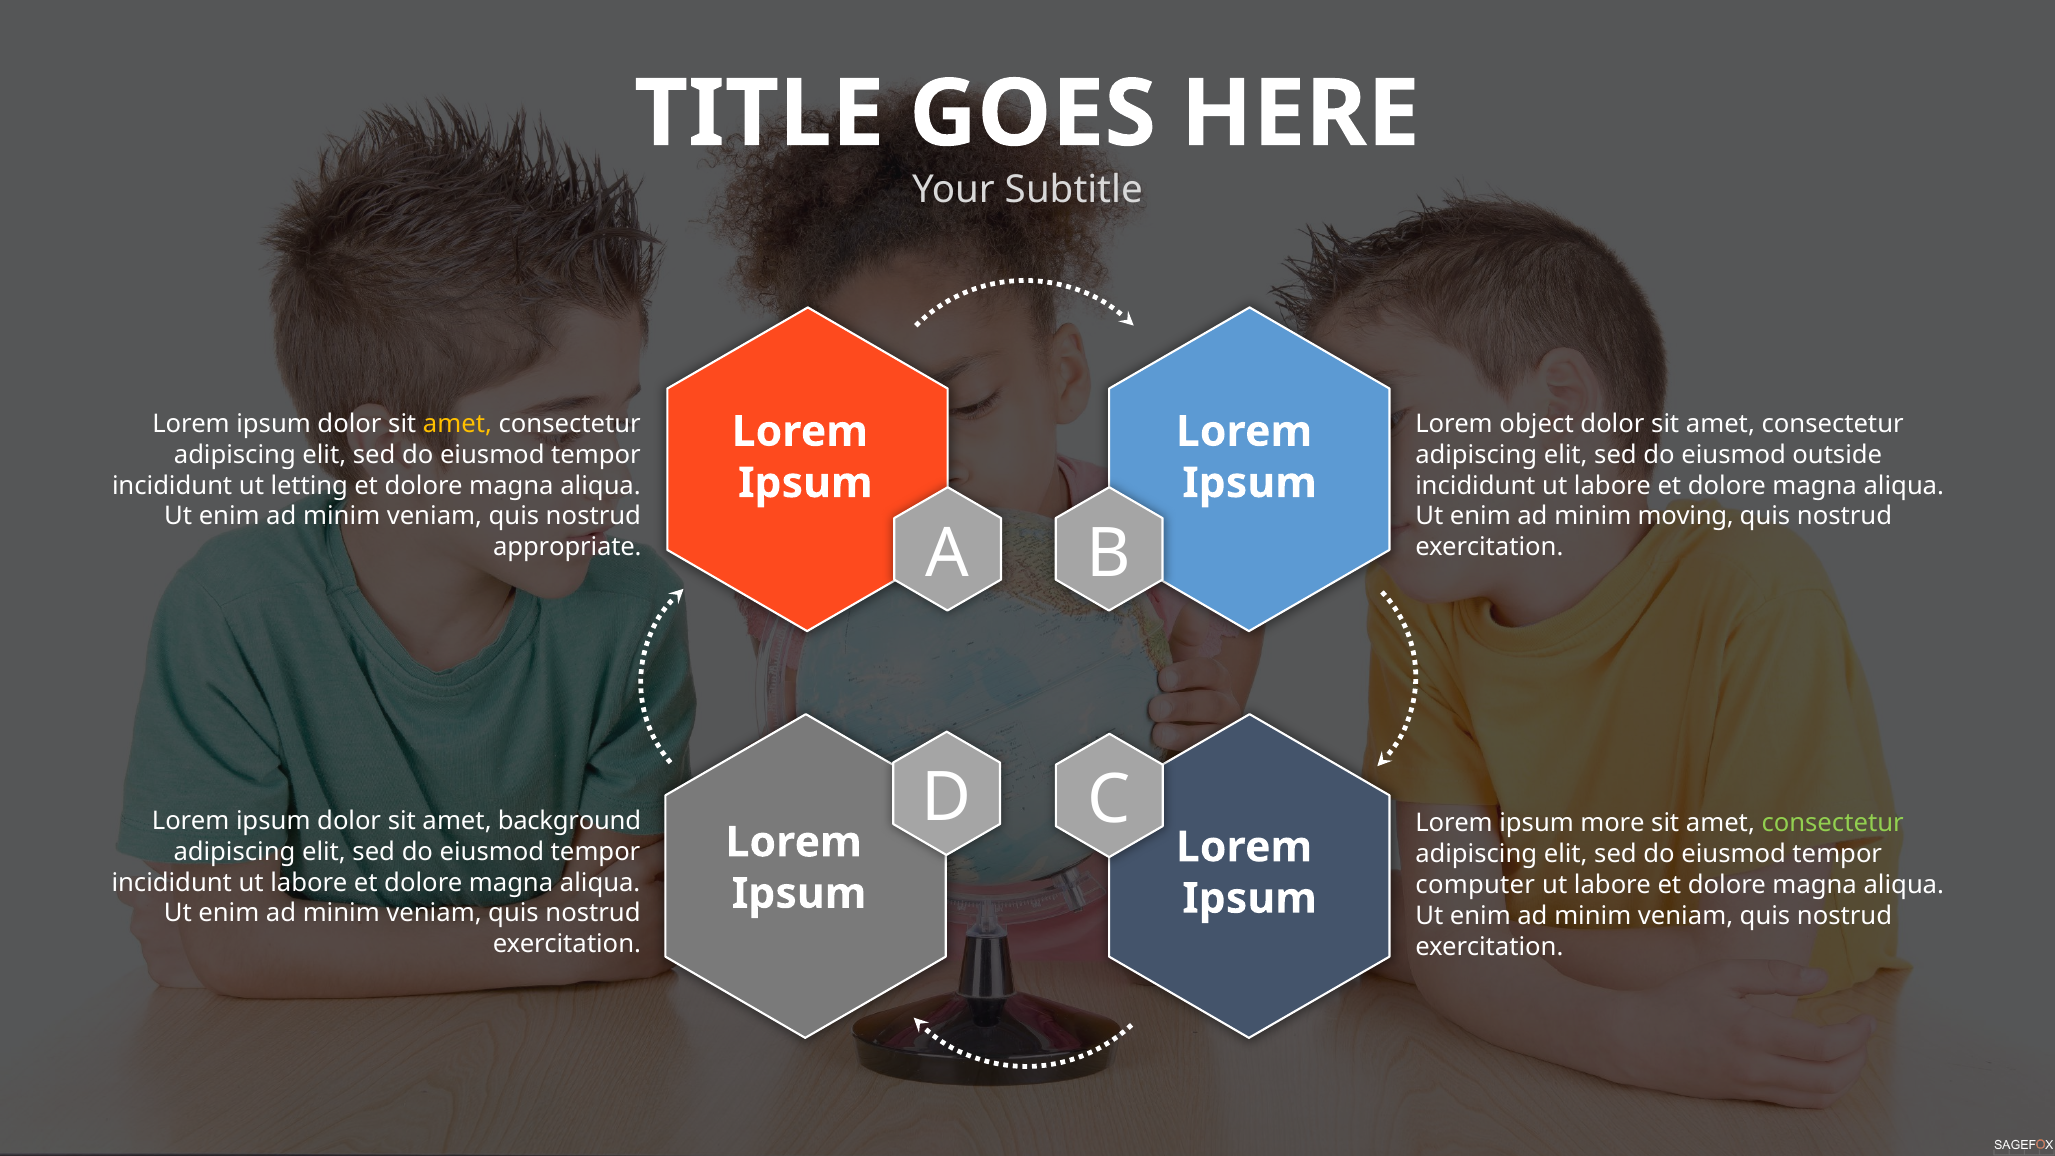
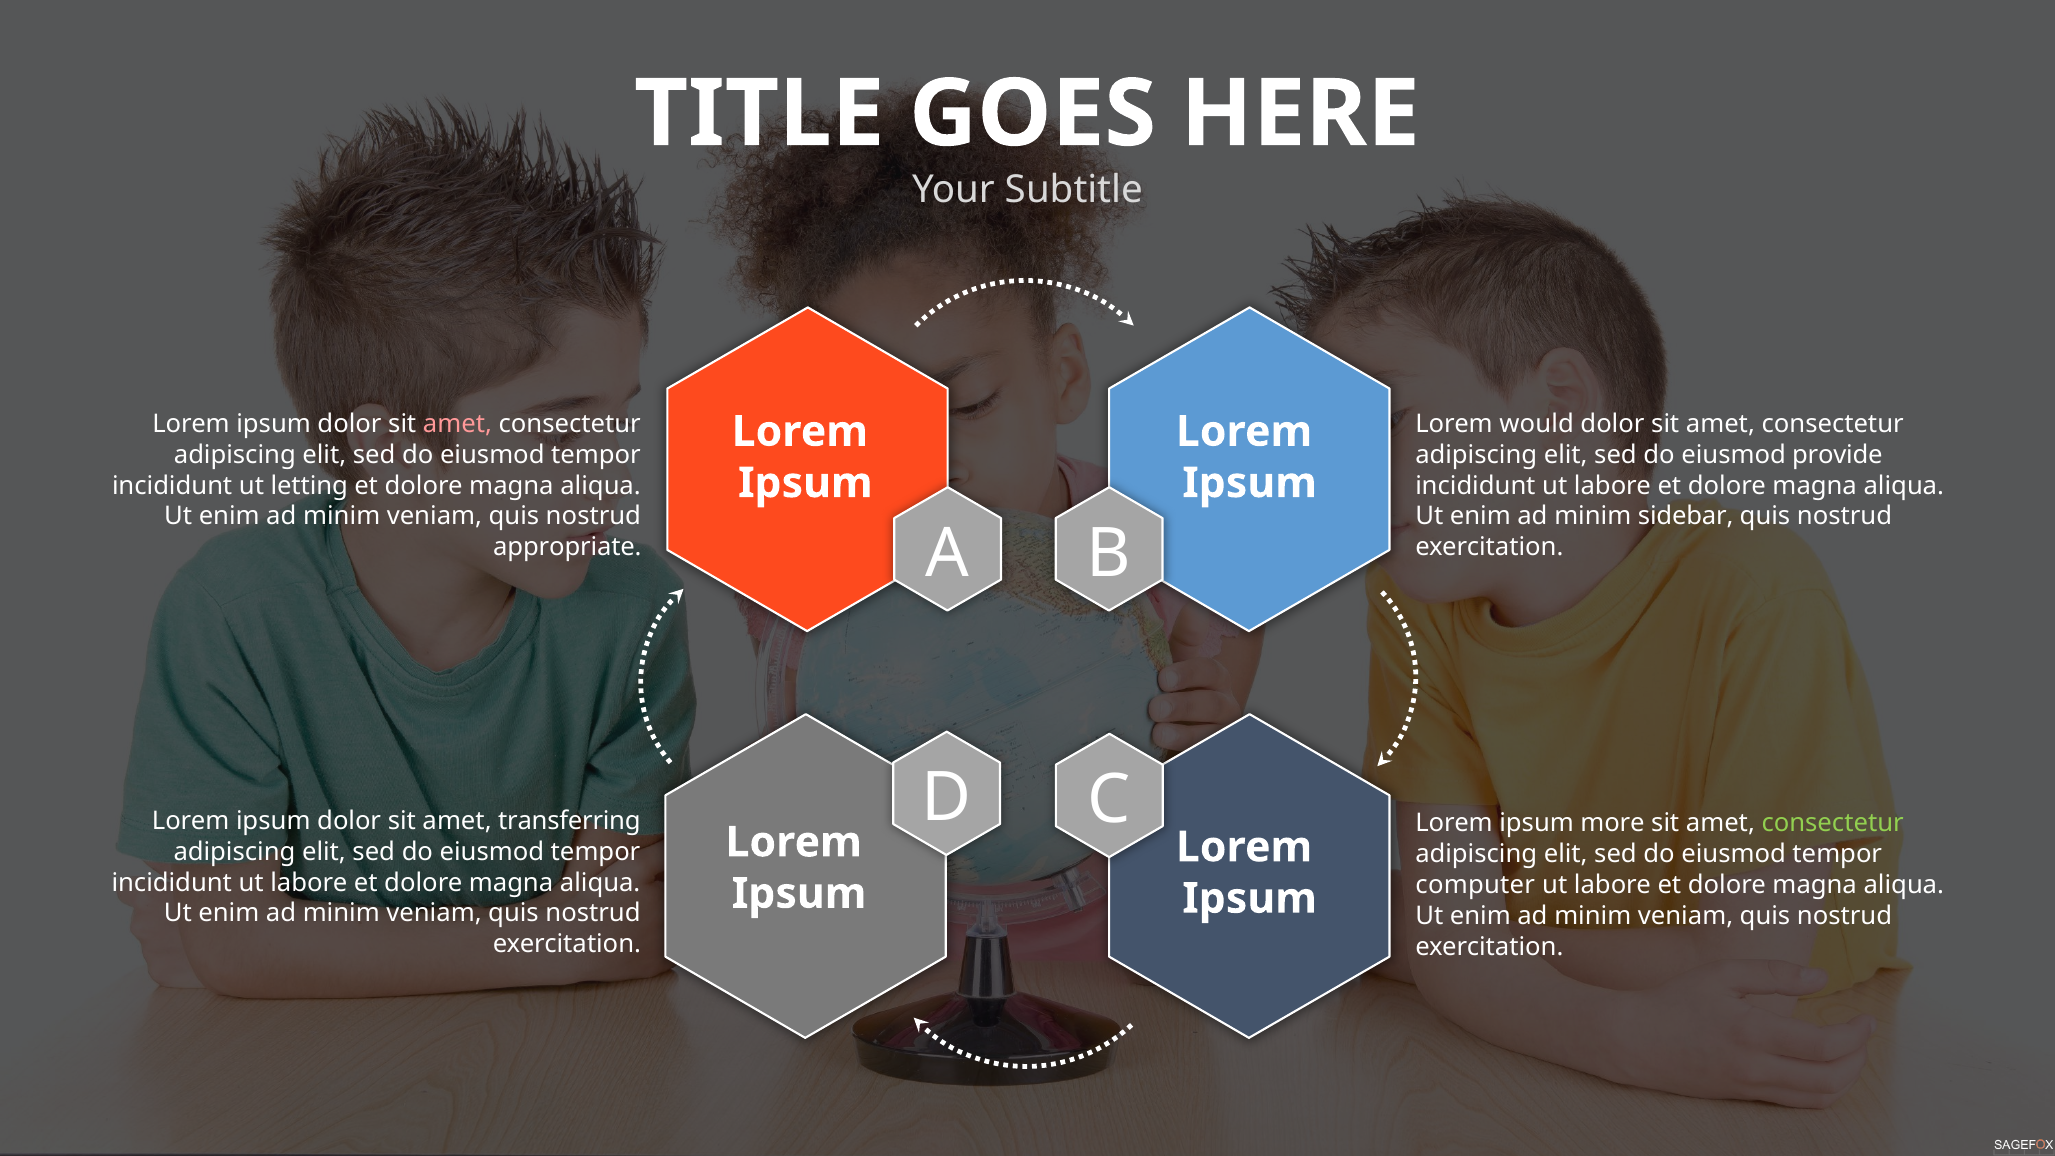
amet at (457, 424) colour: yellow -> pink
object: object -> would
outside: outside -> provide
moving: moving -> sidebar
background: background -> transferring
